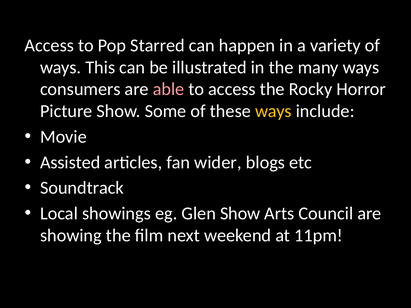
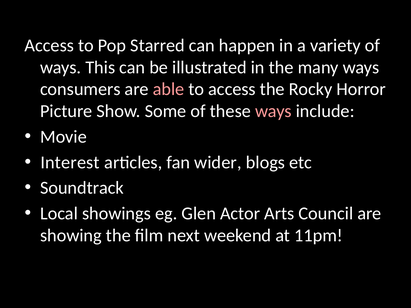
ways at (273, 111) colour: yellow -> pink
Assisted: Assisted -> Interest
Glen Show: Show -> Actor
